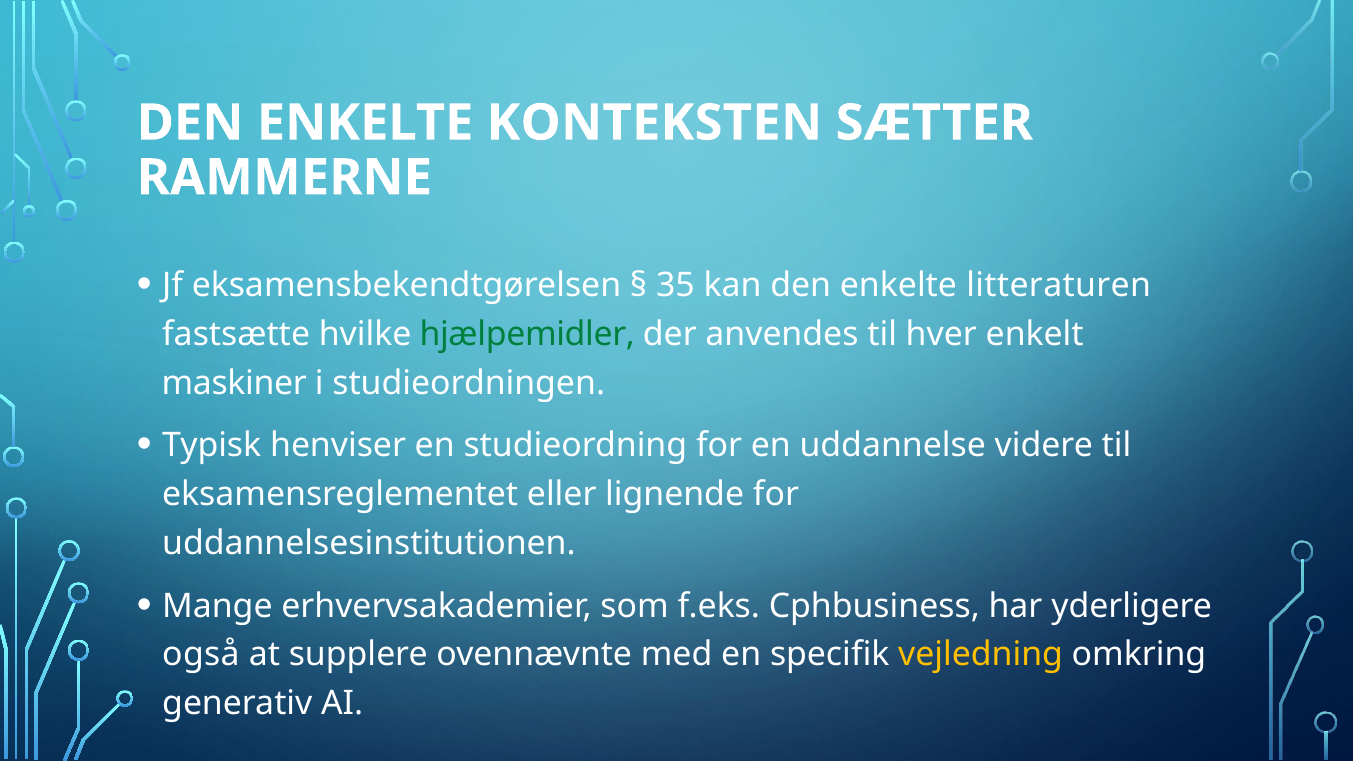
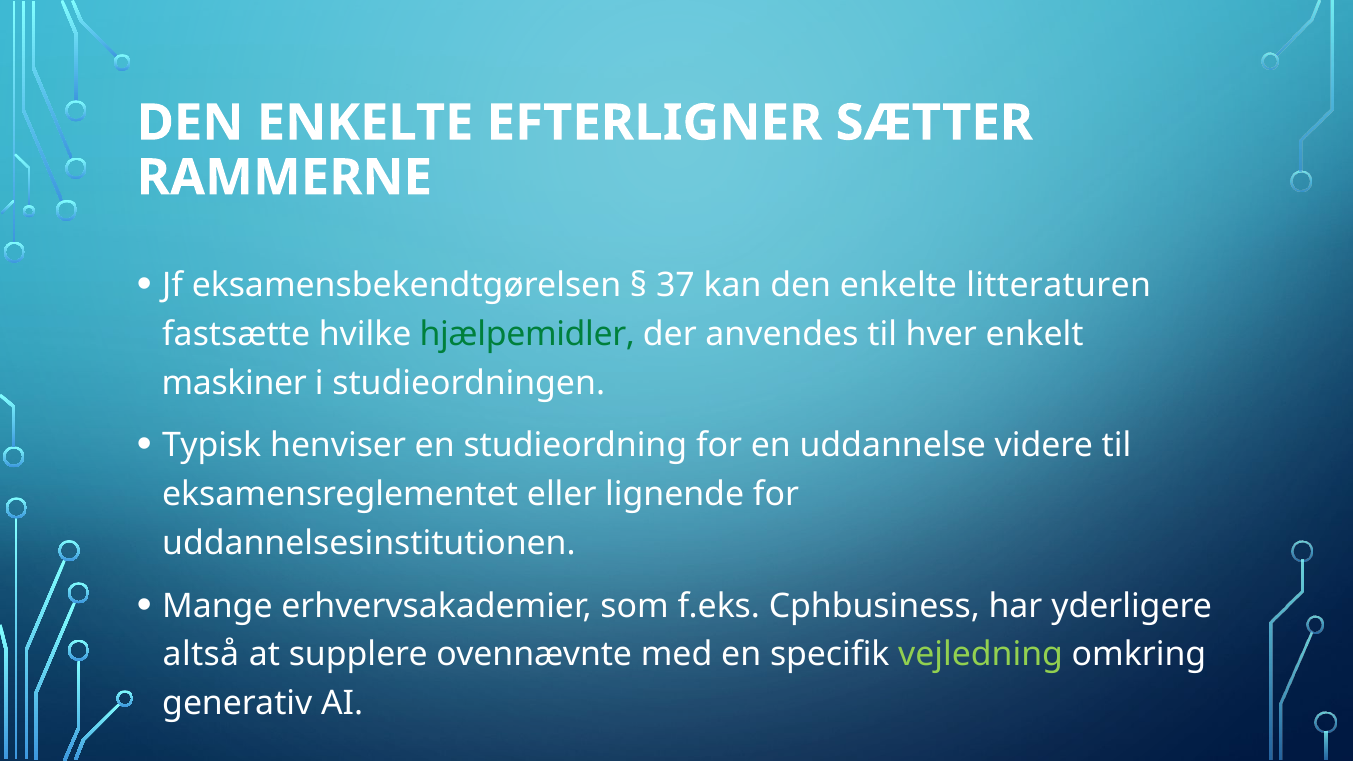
KONTEKSTEN: KONTEKSTEN -> EFTERLIGNER
35: 35 -> 37
også: også -> altså
vejledning colour: yellow -> light green
